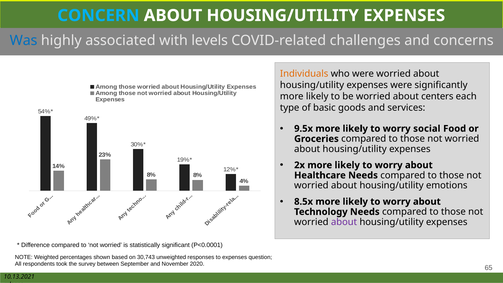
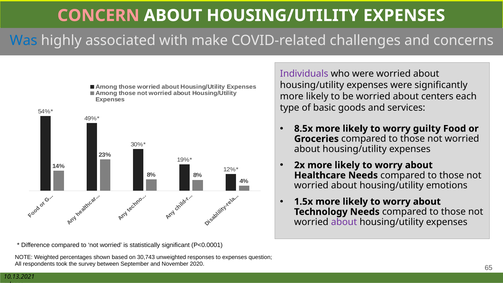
CONCERN colour: light blue -> pink
levels: levels -> make
Individuals colour: orange -> purple
9.5x: 9.5x -> 8.5x
social: social -> guilty
8.5x: 8.5x -> 1.5x
